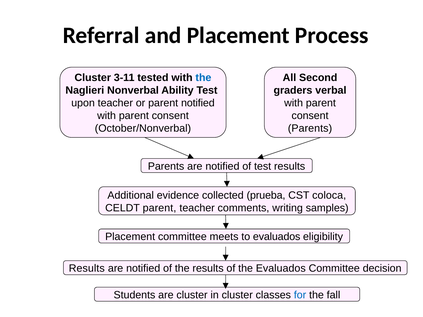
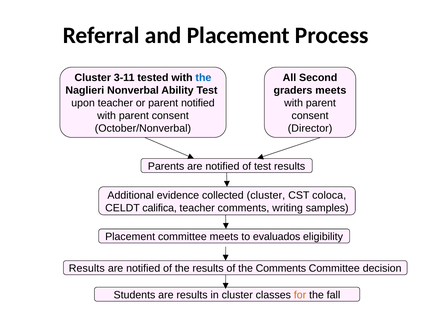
graders verbal: verbal -> meets
Parents at (310, 128): Parents -> Director
collected prueba: prueba -> cluster
CELDT parent: parent -> califica
the Evaluados: Evaluados -> Comments
are cluster: cluster -> results
for colour: blue -> orange
